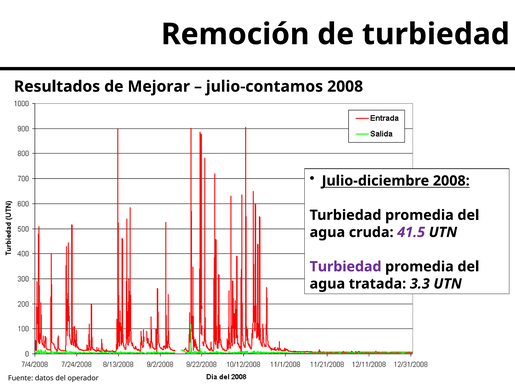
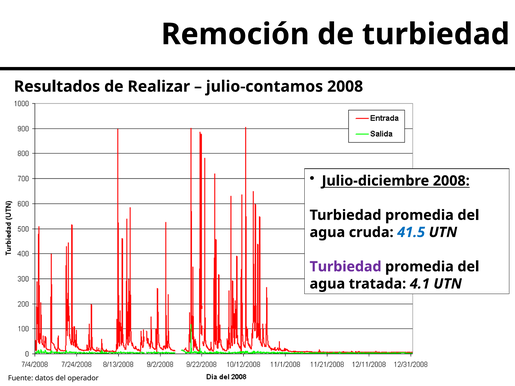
Mejorar: Mejorar -> Realizar
41.5 colour: purple -> blue
3.3: 3.3 -> 4.1
